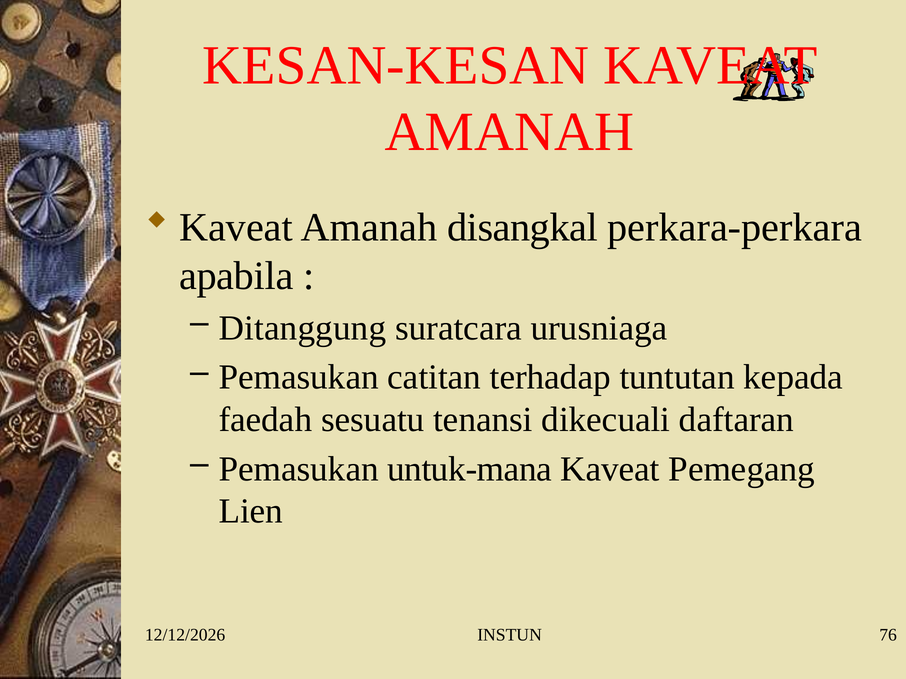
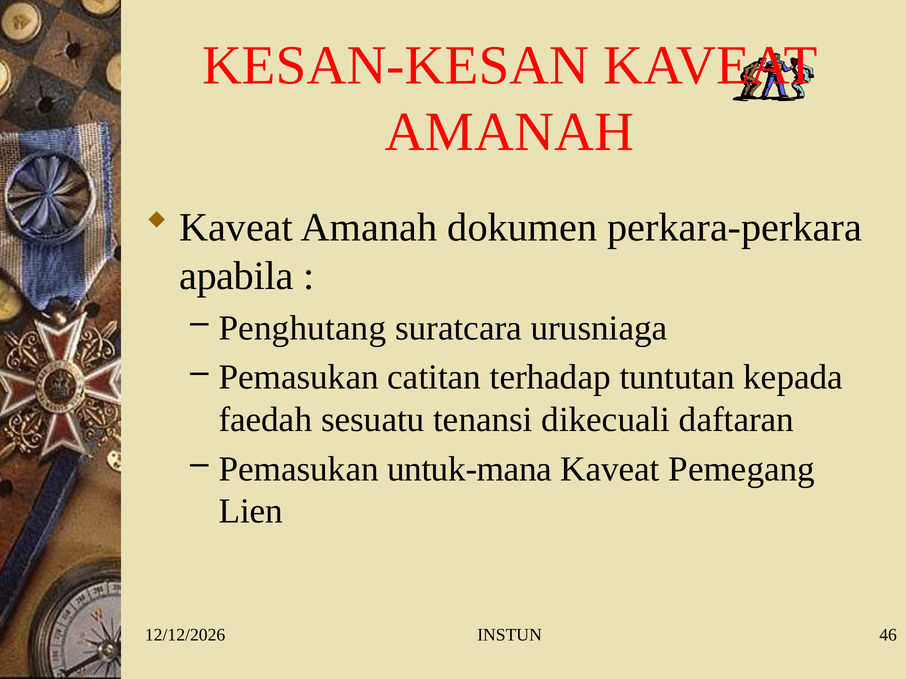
disangkal: disangkal -> dokumen
Ditanggung: Ditanggung -> Penghutang
76: 76 -> 46
